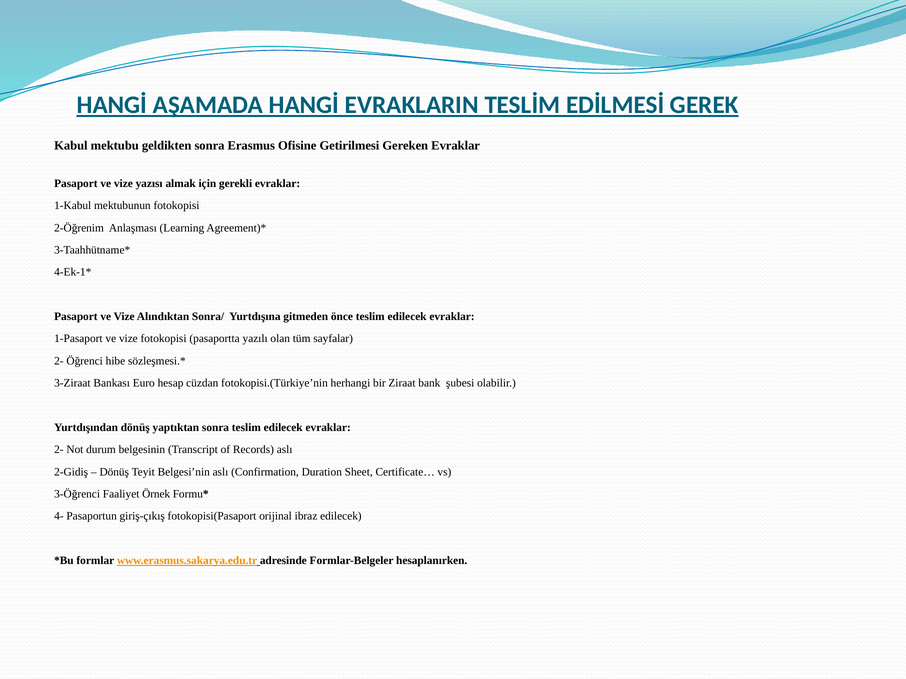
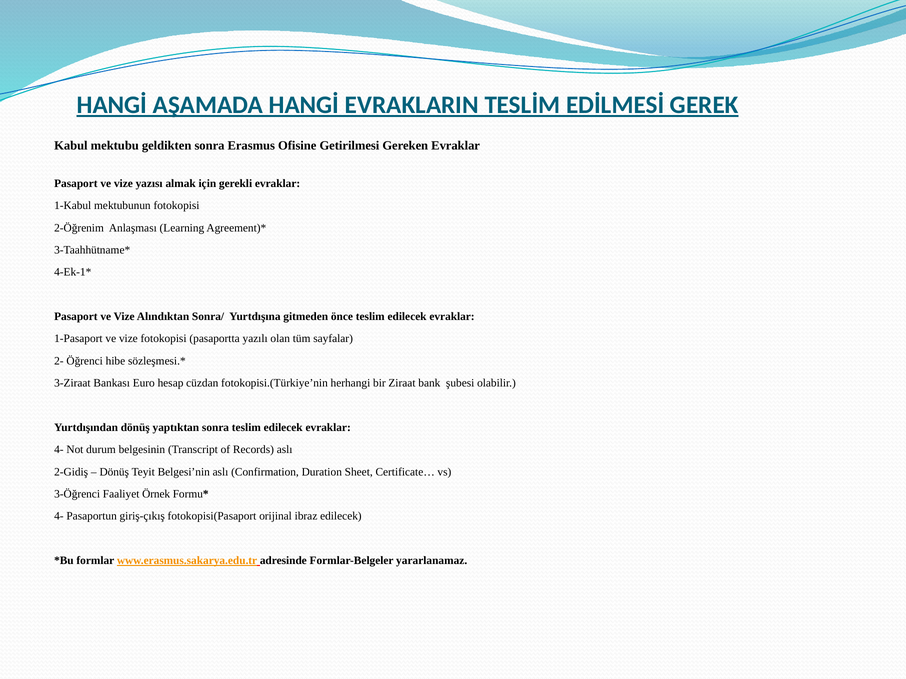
2- at (59, 450): 2- -> 4-
hesaplanırken: hesaplanırken -> yararlanamaz
